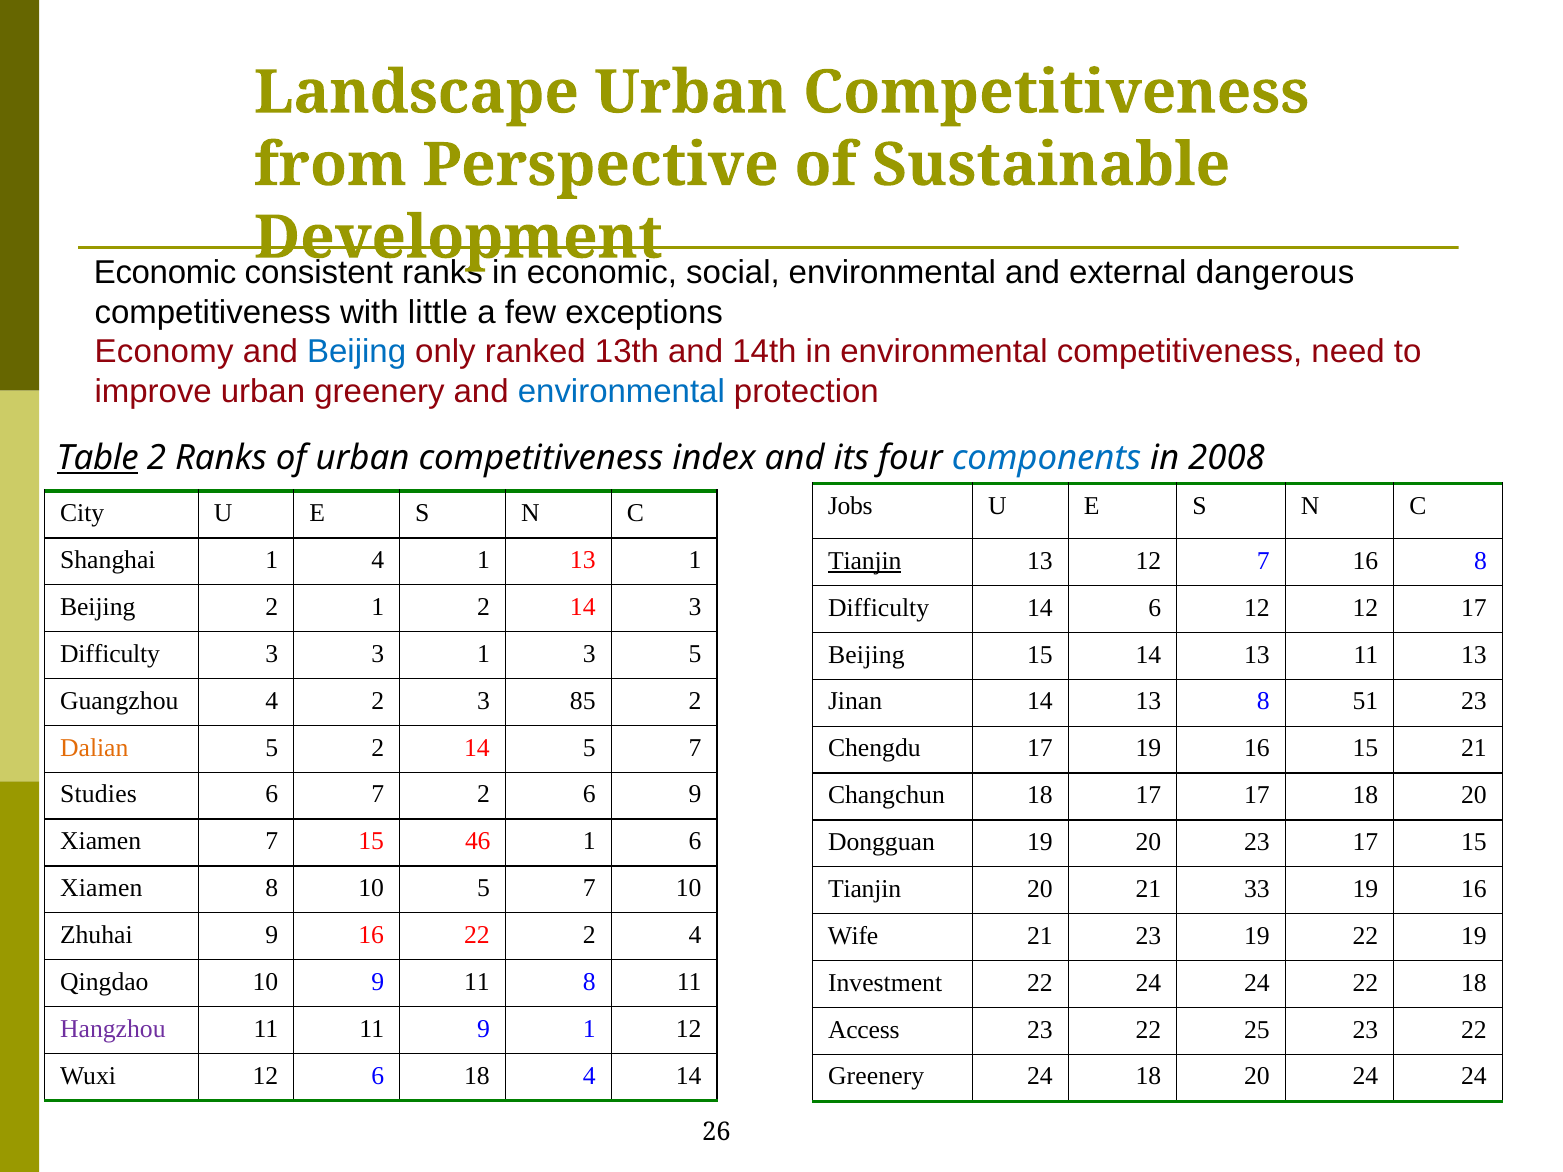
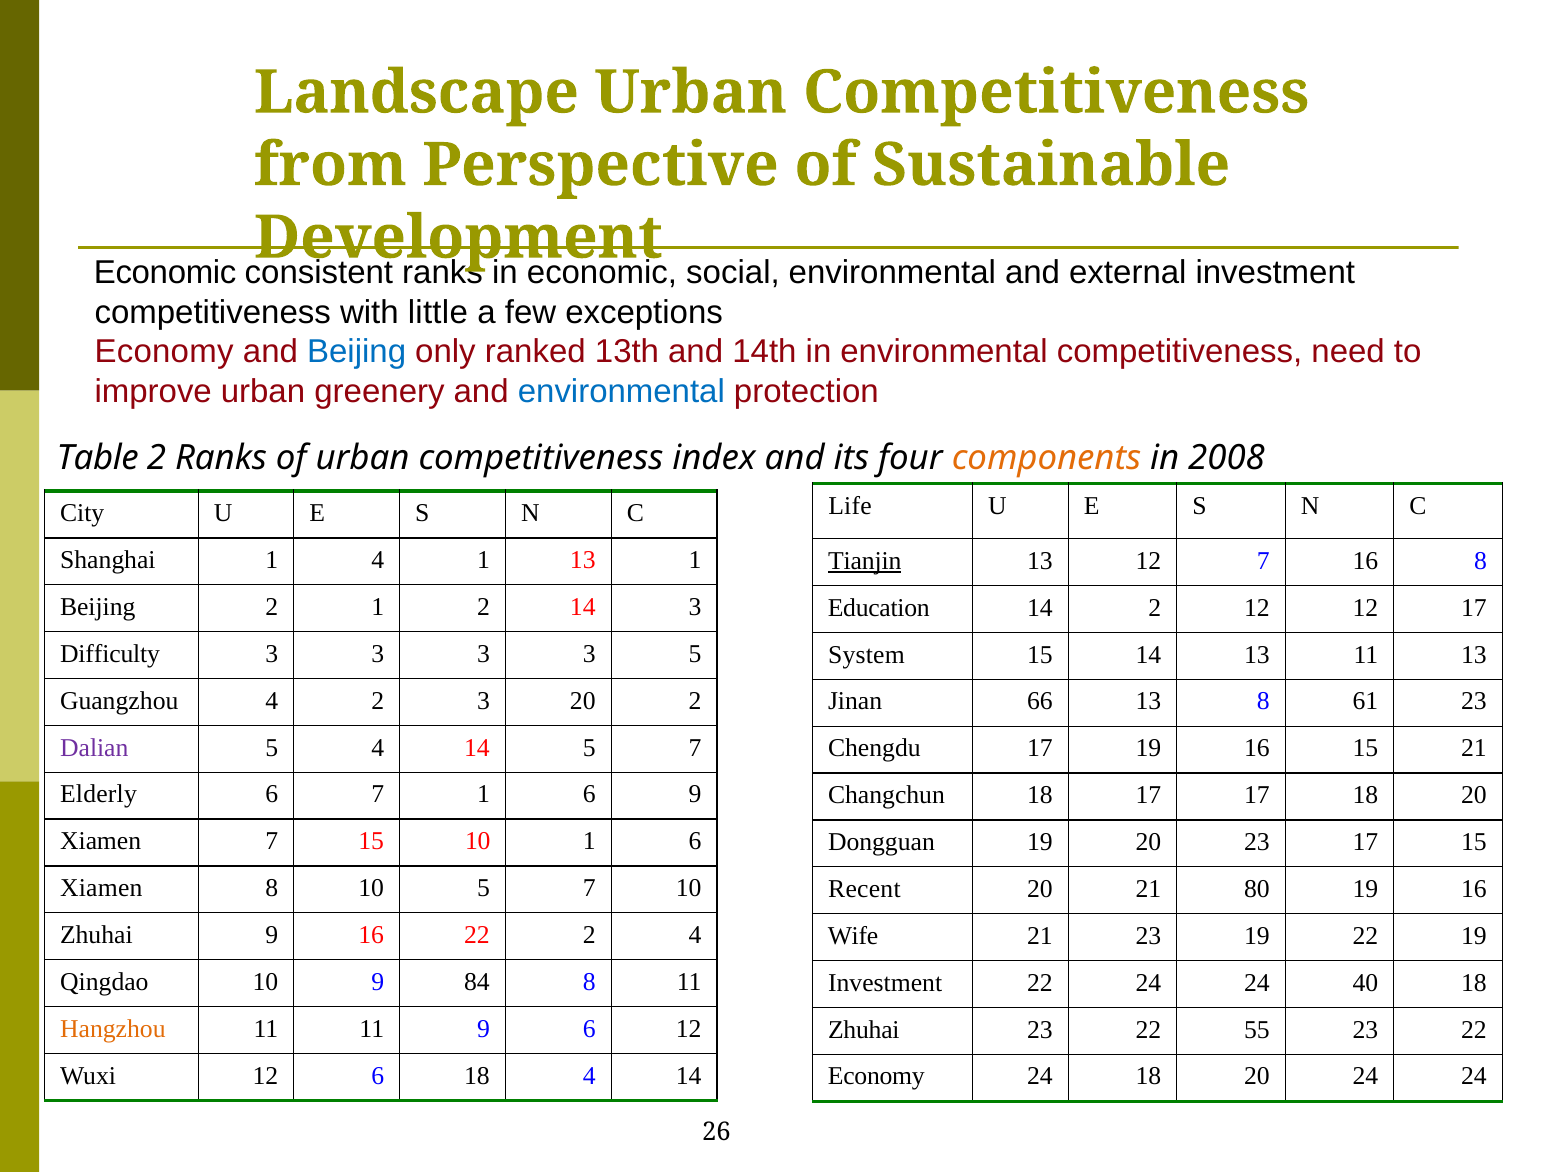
external dangerous: dangerous -> investment
Table underline: present -> none
components colour: blue -> orange
Jobs: Jobs -> Life
Difficulty at (879, 608): Difficulty -> Education
14 6: 6 -> 2
1 at (484, 654): 1 -> 3
Beijing at (866, 655): Beijing -> System
3 85: 85 -> 20
Jinan 14: 14 -> 66
51: 51 -> 61
Dalian colour: orange -> purple
5 2: 2 -> 4
Studies: Studies -> Elderly
7 2: 2 -> 1
15 46: 46 -> 10
Tianjin at (865, 889): Tianjin -> Recent
33: 33 -> 80
9 11: 11 -> 84
24 22: 22 -> 40
Hangzhou colour: purple -> orange
9 1: 1 -> 6
Access at (864, 1030): Access -> Zhuhai
25: 25 -> 55
Greenery at (876, 1077): Greenery -> Economy
